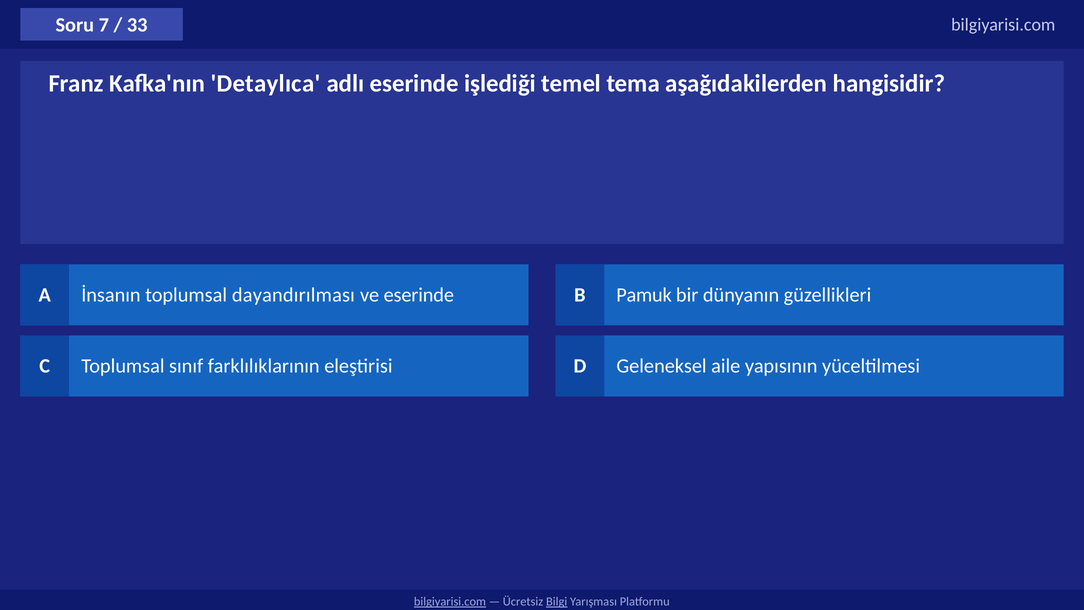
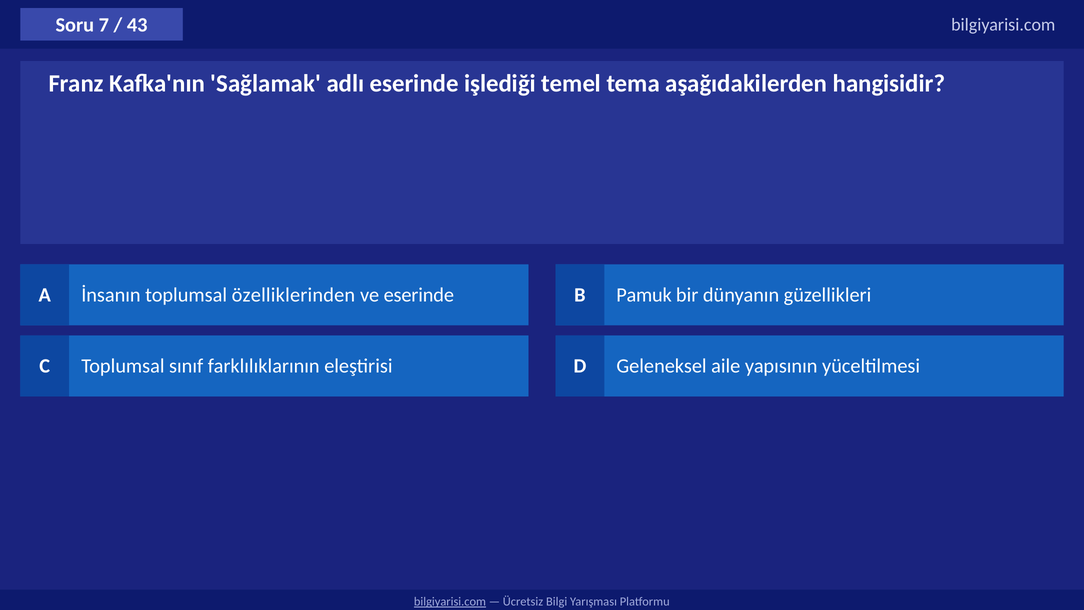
33: 33 -> 43
Detaylıca: Detaylıca -> Sağlamak
dayandırılması: dayandırılması -> özelliklerinden
Bilgi underline: present -> none
